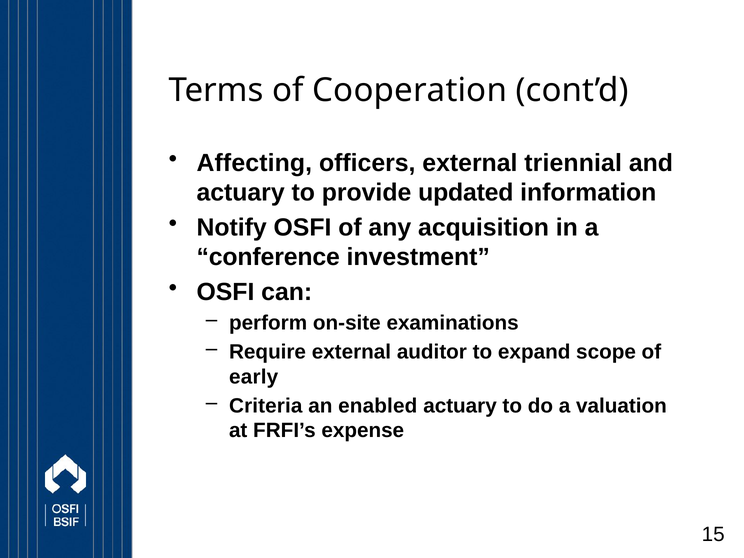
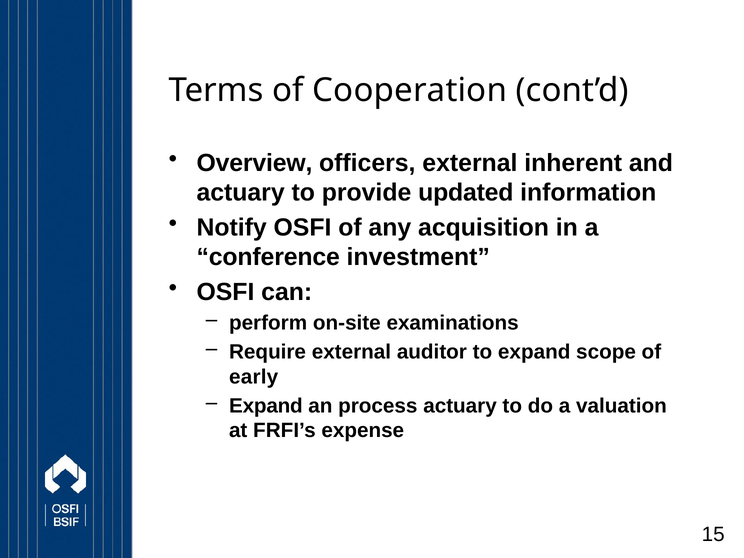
Affecting: Affecting -> Overview
triennial: triennial -> inherent
Criteria at (266, 406): Criteria -> Expand
enabled: enabled -> process
